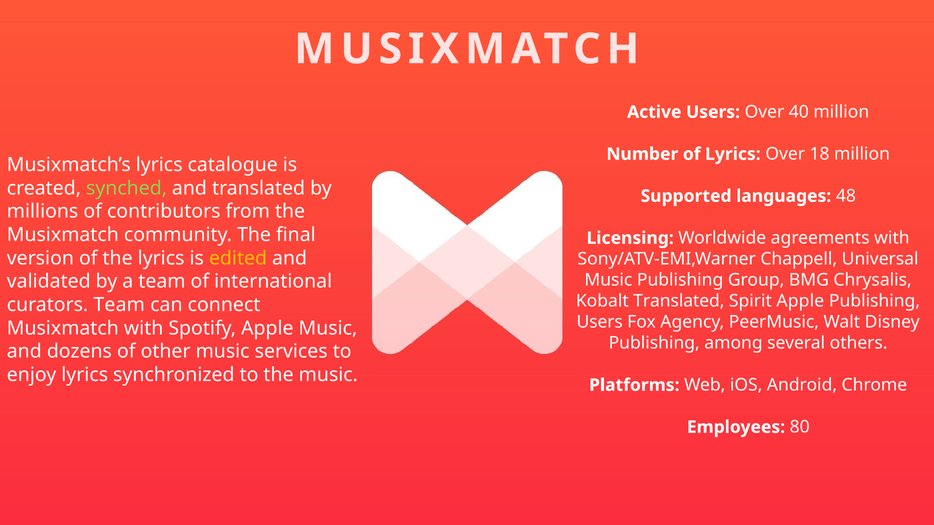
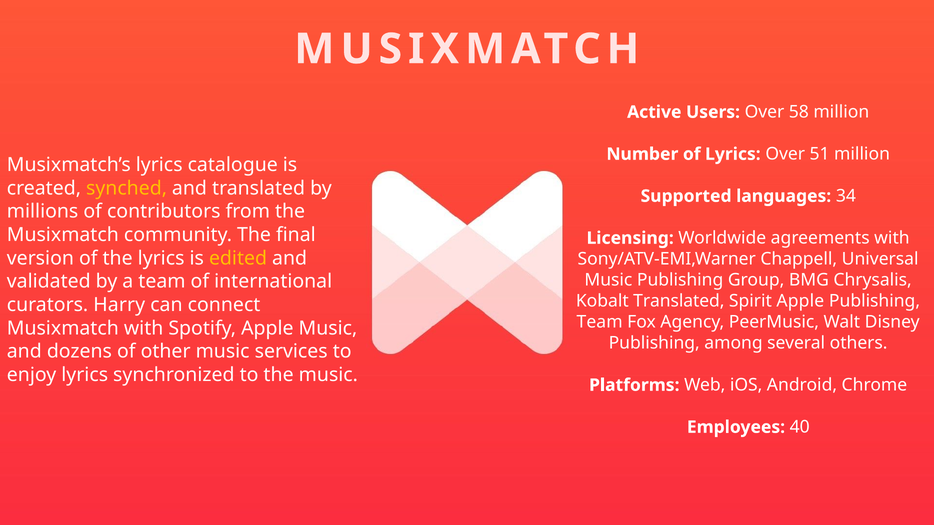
40: 40 -> 58
18: 18 -> 51
synched colour: light green -> yellow
48: 48 -> 34
curators Team: Team -> Harry
Users at (600, 322): Users -> Team
80: 80 -> 40
